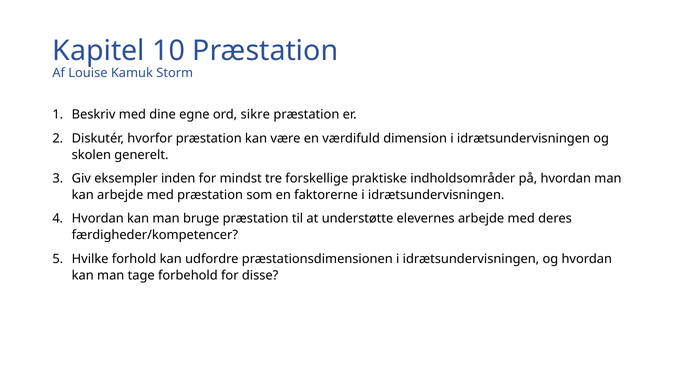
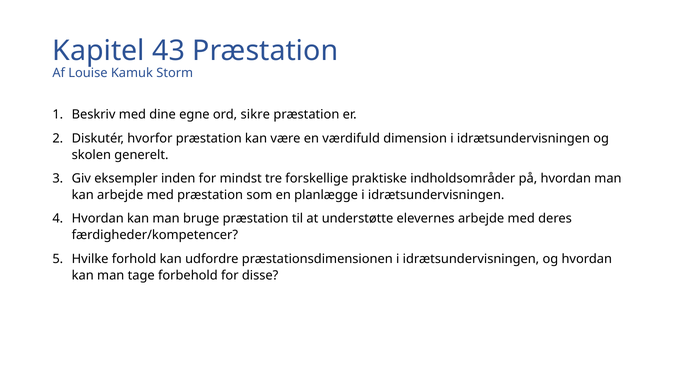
10: 10 -> 43
faktorerne: faktorerne -> planlægge
